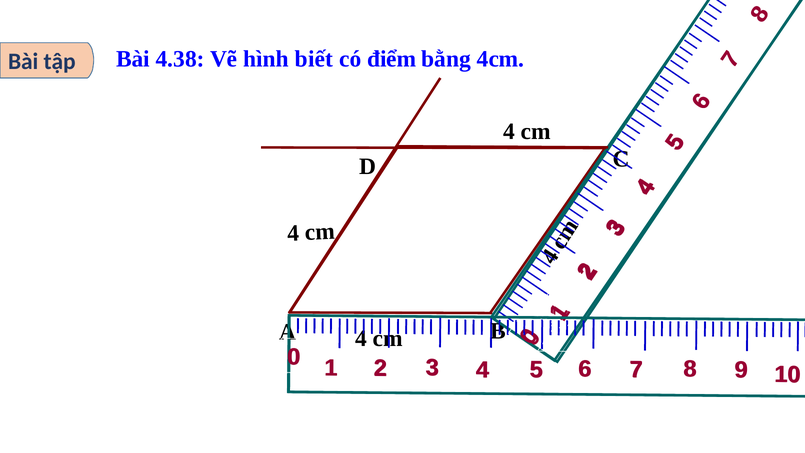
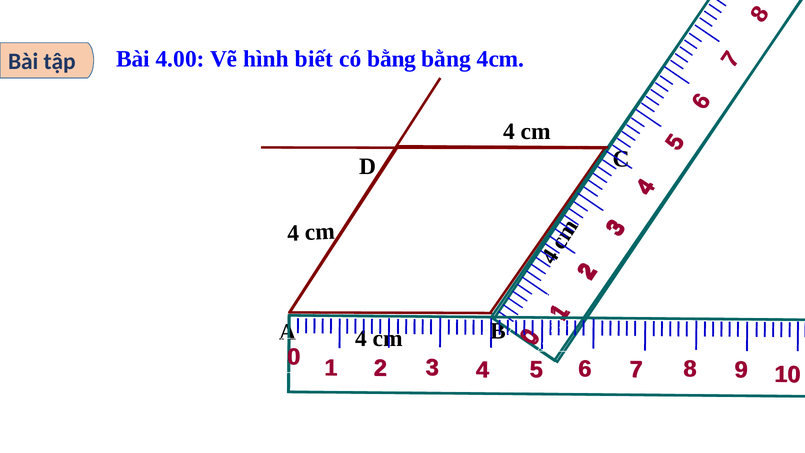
4.38: 4.38 -> 4.00
có điểm: điểm -> bằng
